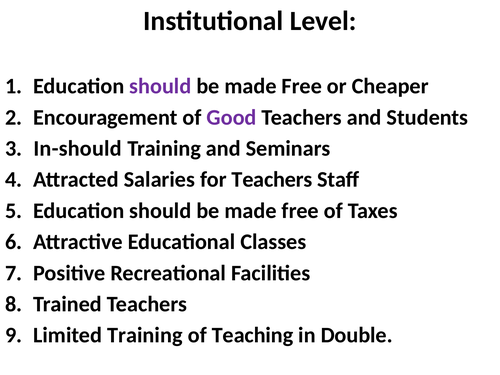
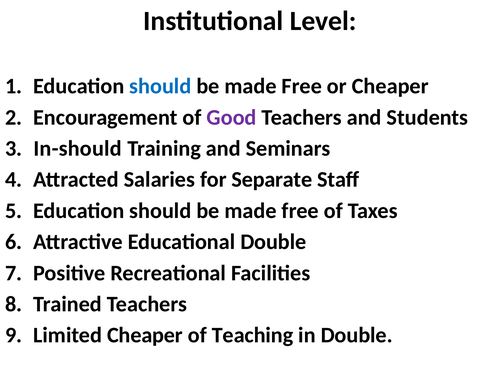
should at (160, 86) colour: purple -> blue
for Teachers: Teachers -> Separate
Educational Classes: Classes -> Double
Limited Training: Training -> Cheaper
